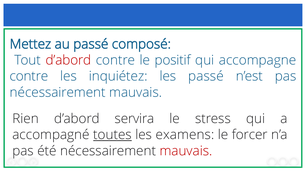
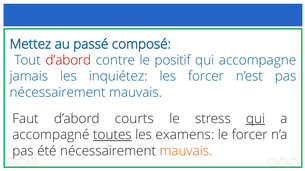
contre at (29, 77): contre -> jamais
les passé: passé -> forcer
Rien: Rien -> Faut
servira: servira -> courts
qui at (256, 119) underline: none -> present
mauvais at (186, 151) colour: red -> orange
